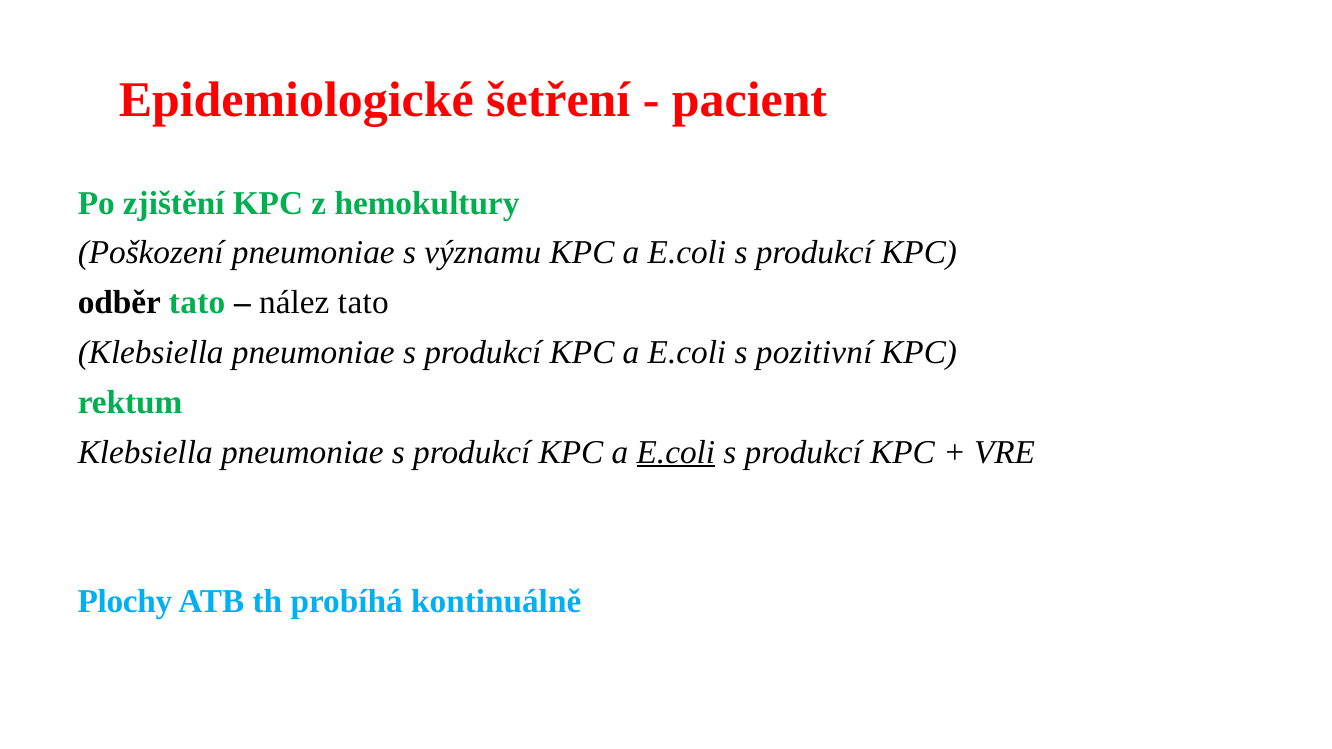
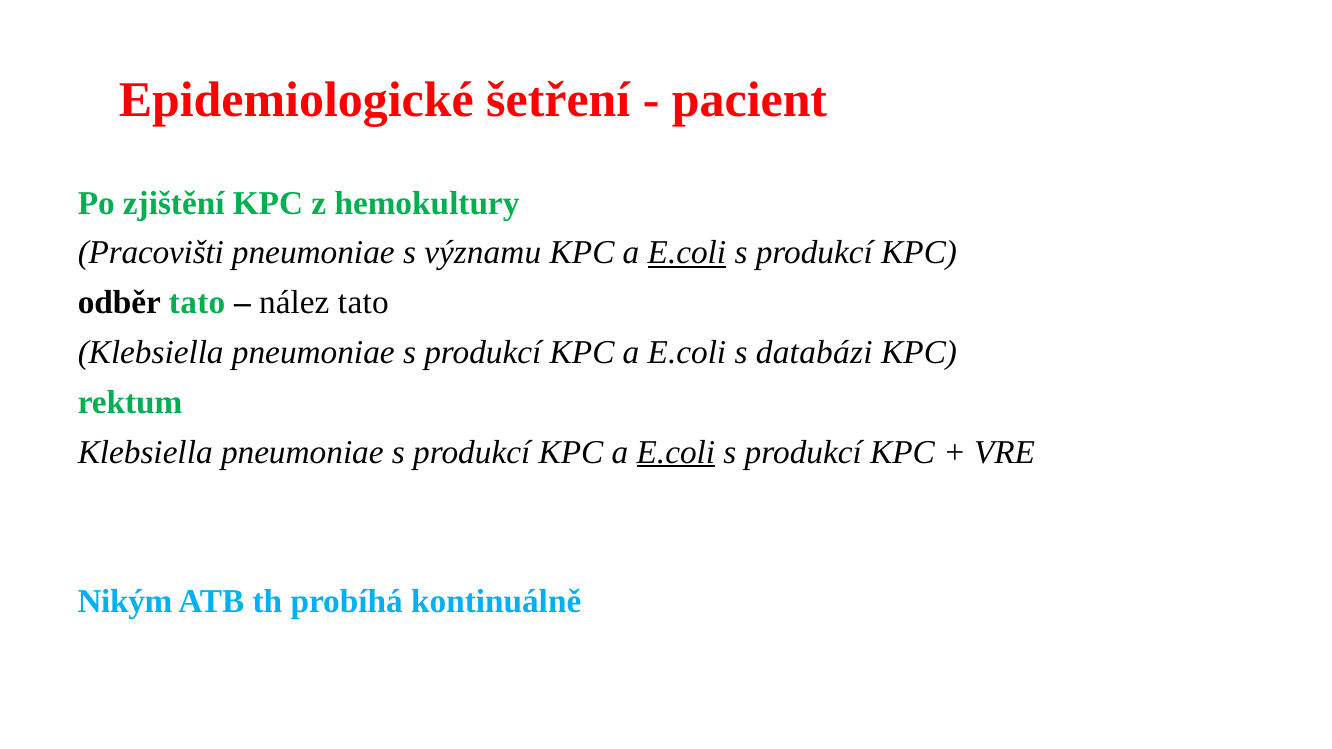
Poškození: Poškození -> Pracovišti
E.coli at (687, 253) underline: none -> present
pozitivní: pozitivní -> databázi
Plochy: Plochy -> Nikým
